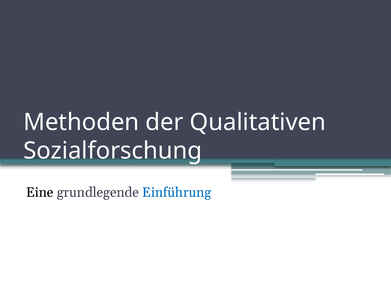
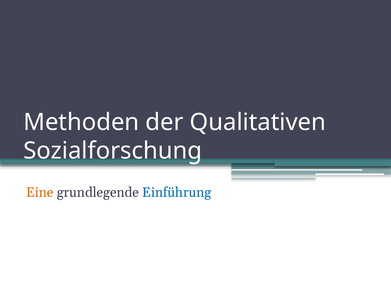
Eine colour: black -> orange
